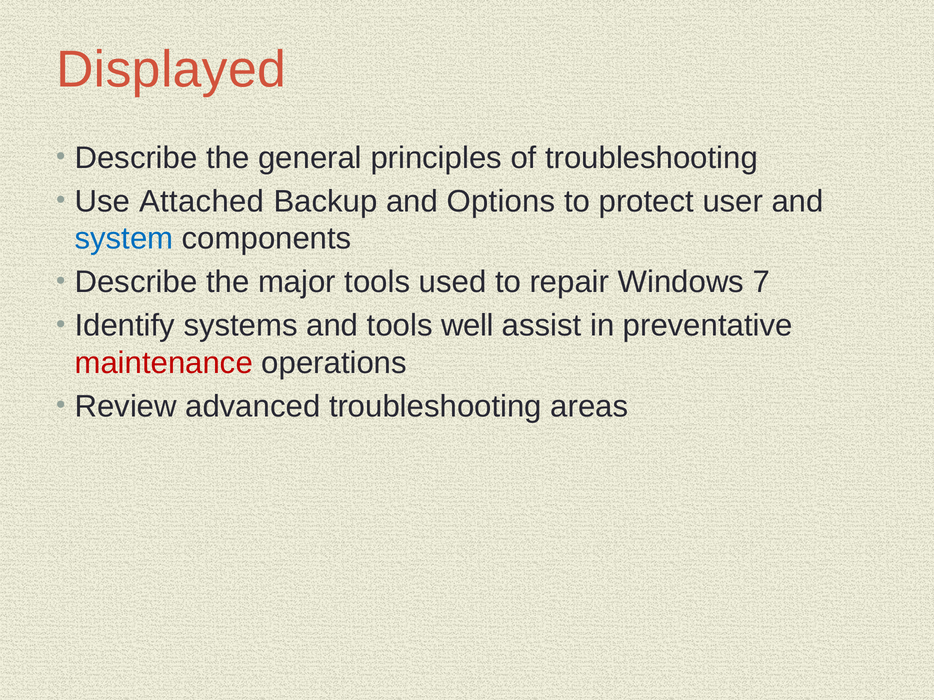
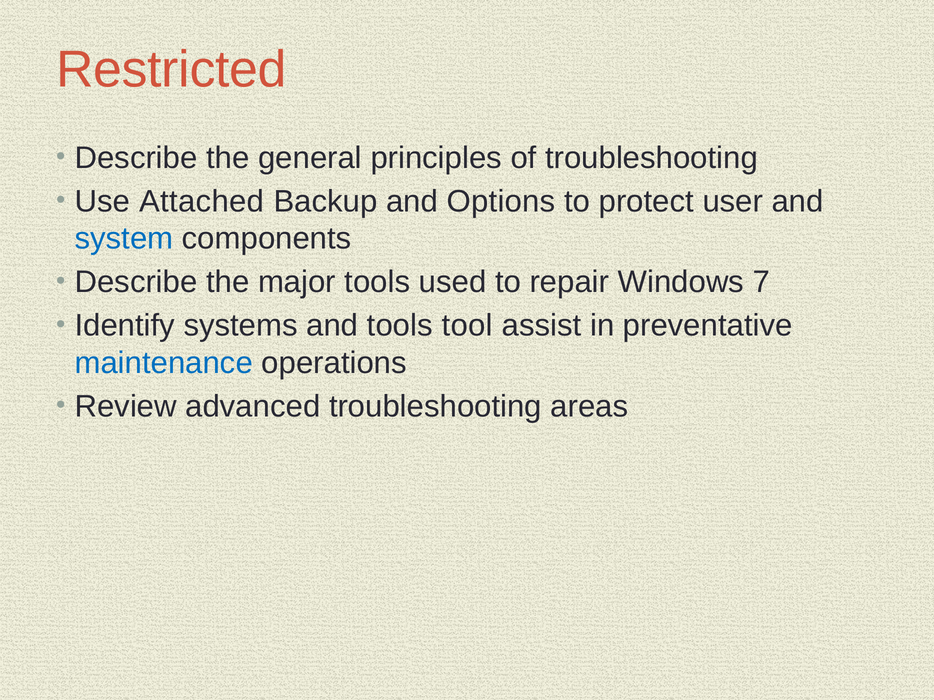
Displayed: Displayed -> Restricted
well: well -> tool
maintenance colour: red -> blue
